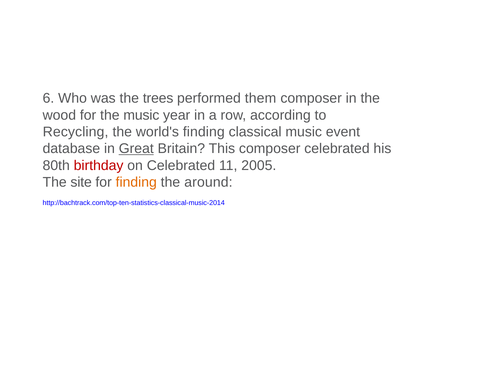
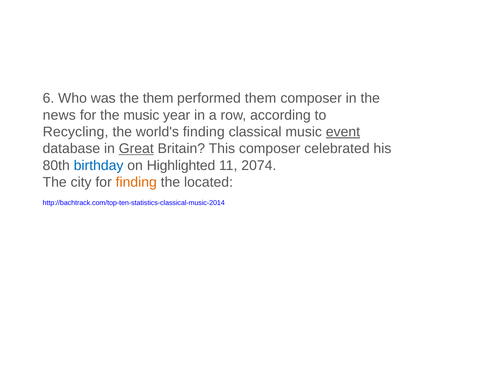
the trees: trees -> them
wood: wood -> news
event underline: none -> present
birthday colour: red -> blue
on Celebrated: Celebrated -> Highlighted
2005: 2005 -> 2074
site: site -> city
around: around -> located
